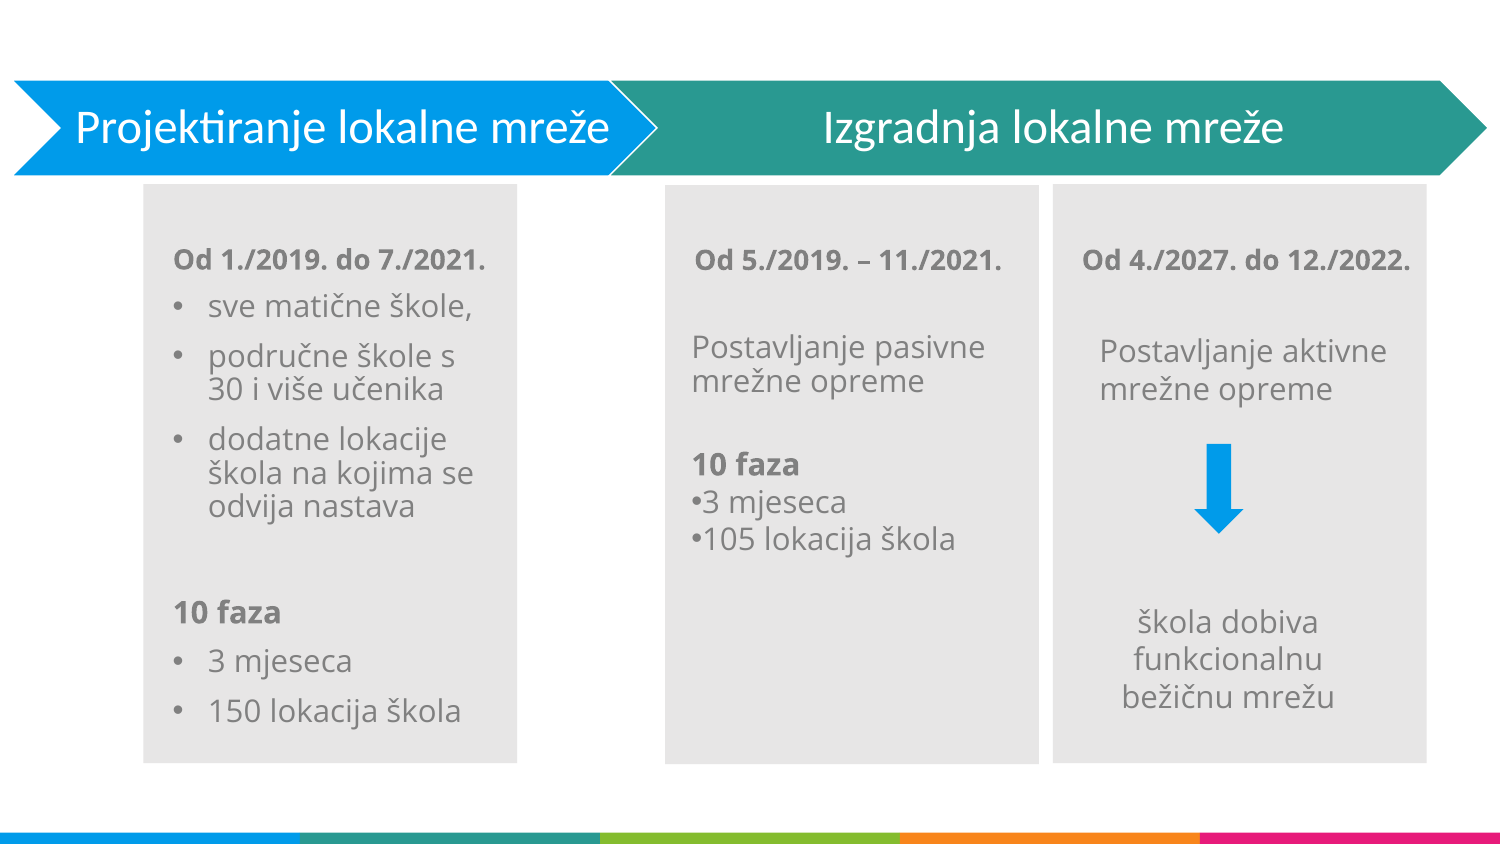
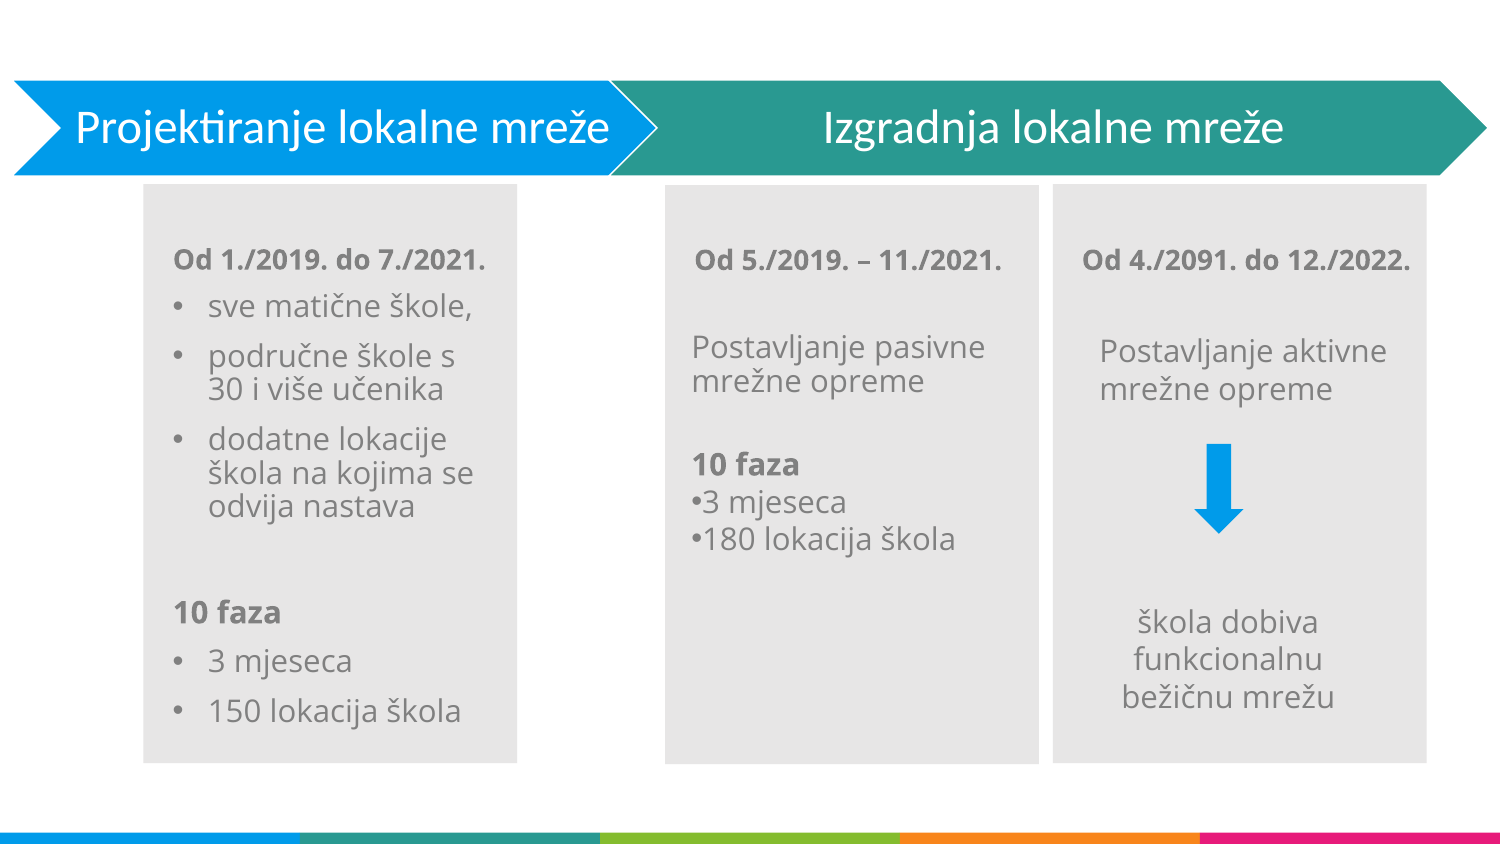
4./2027: 4./2027 -> 4./2091
105: 105 -> 180
